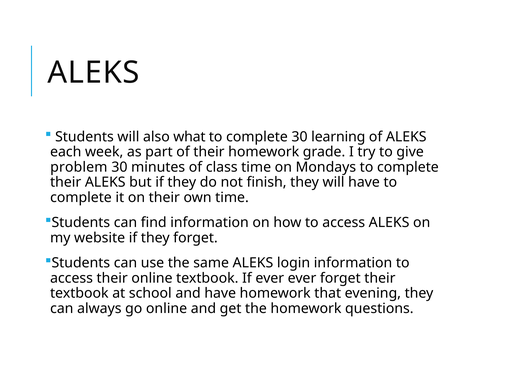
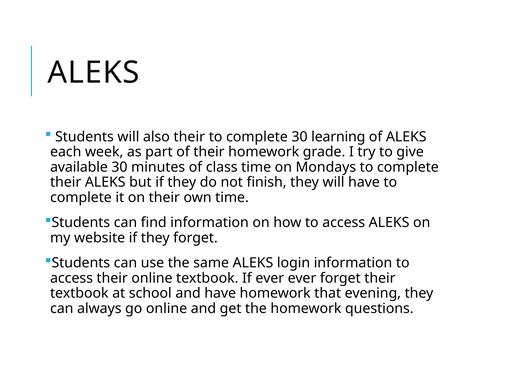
also what: what -> their
problem: problem -> available
